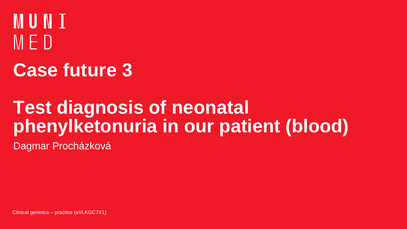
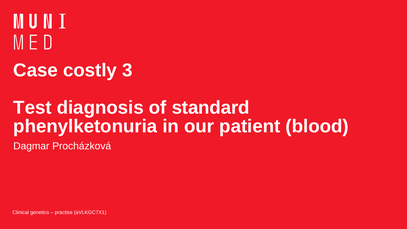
future: future -> costly
neonatal: neonatal -> standard
